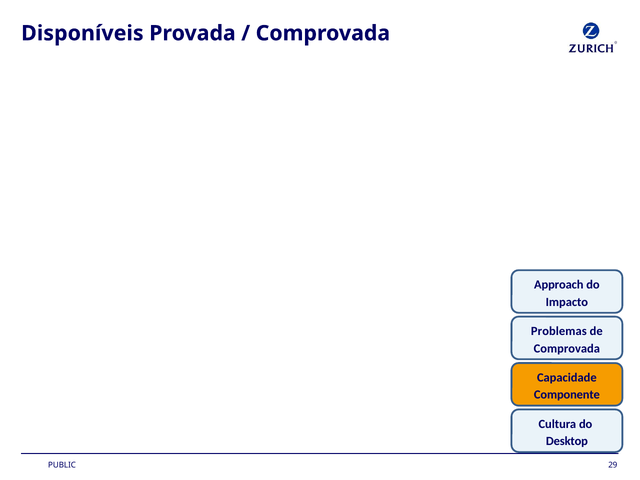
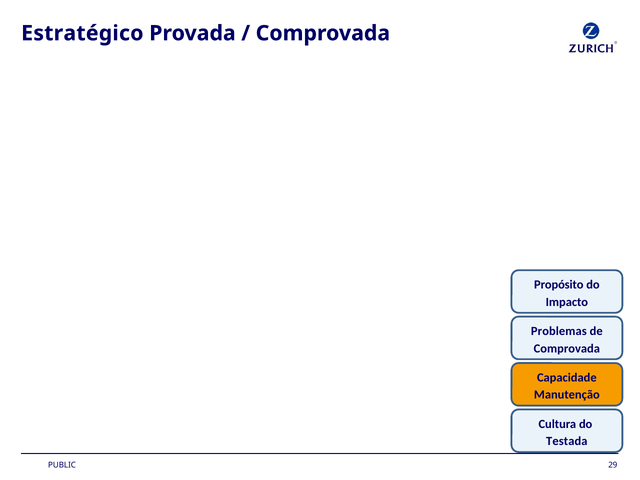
Disponíveis: Disponíveis -> Estratégico
Approach: Approach -> Propósito
Componente: Componente -> Manutenção
Desktop: Desktop -> Testada
